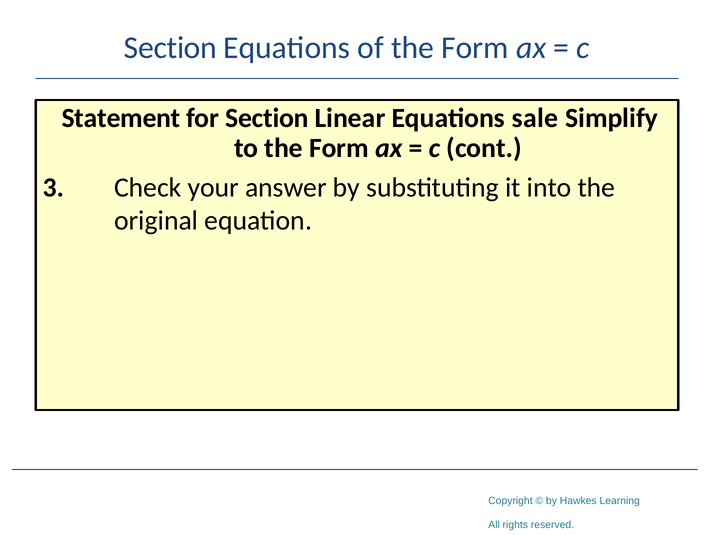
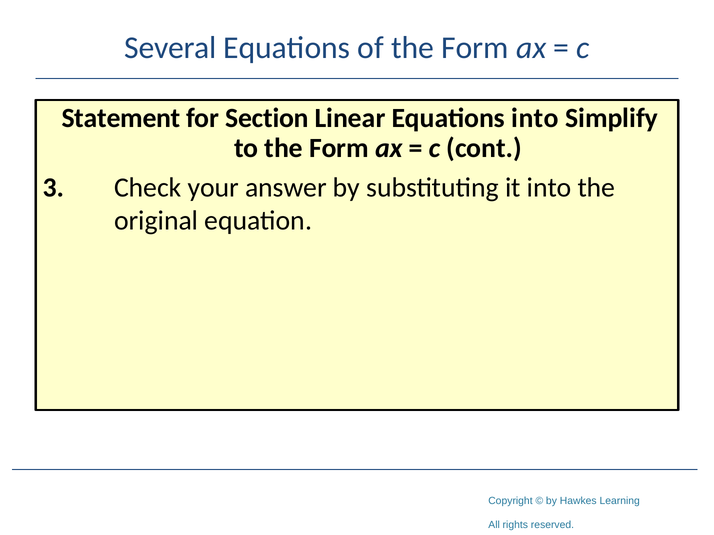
Section at (171, 48): Section -> Several
Equations sale: sale -> into
